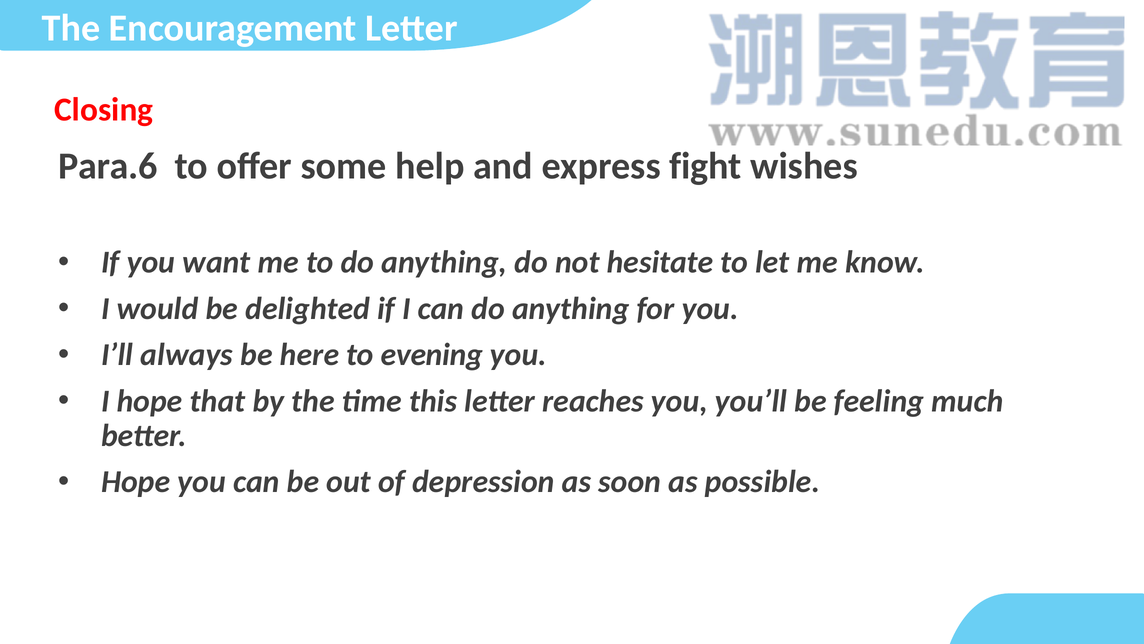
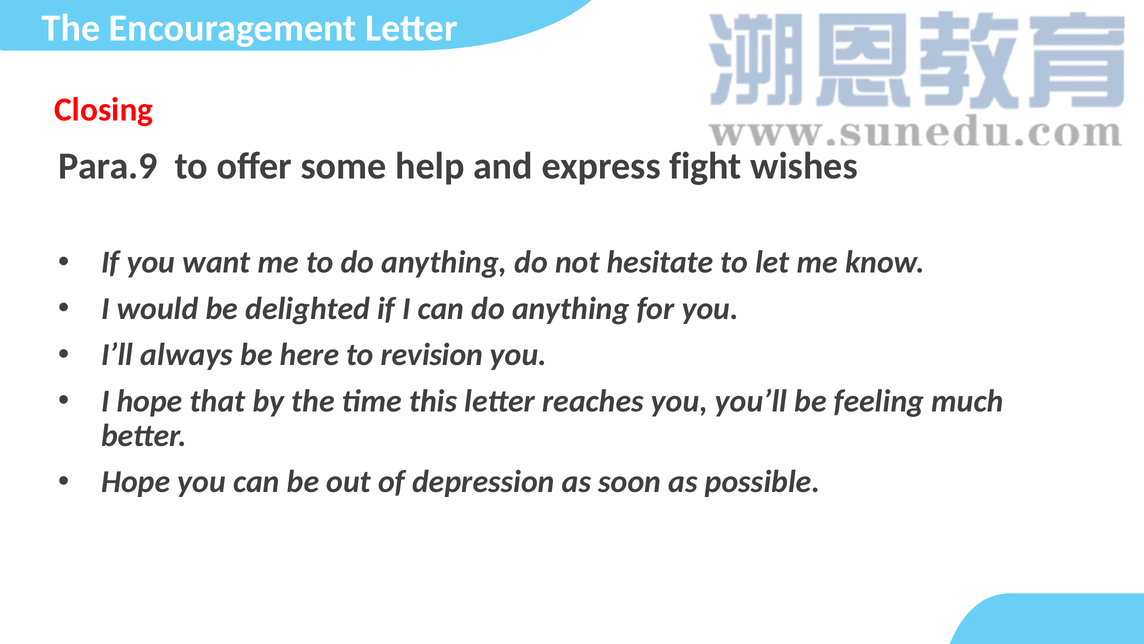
Para.6: Para.6 -> Para.9
evening: evening -> revision
